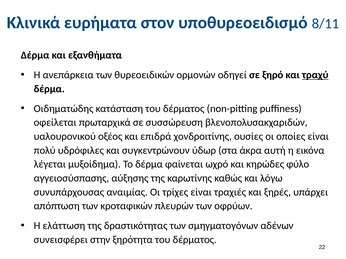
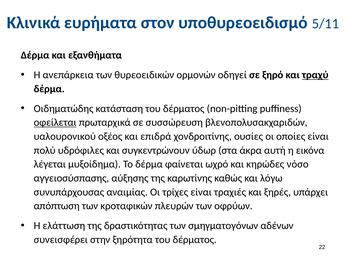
8/11: 8/11 -> 5/11
οφείλεται underline: none -> present
φύλο: φύλο -> νόσο
